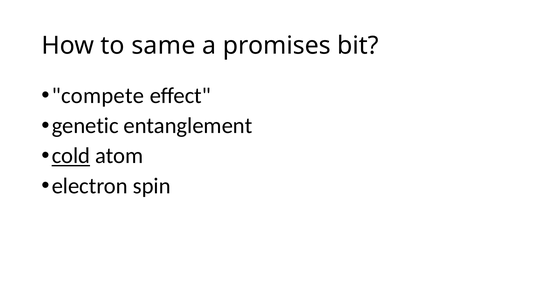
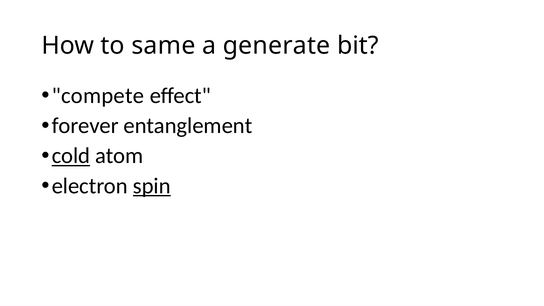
promises: promises -> generate
genetic: genetic -> forever
spin underline: none -> present
